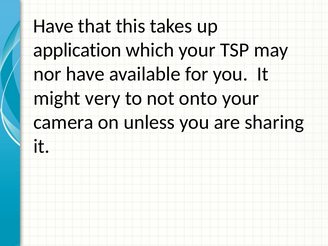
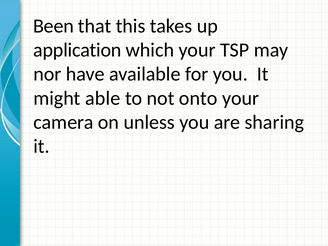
Have at (53, 26): Have -> Been
very: very -> able
